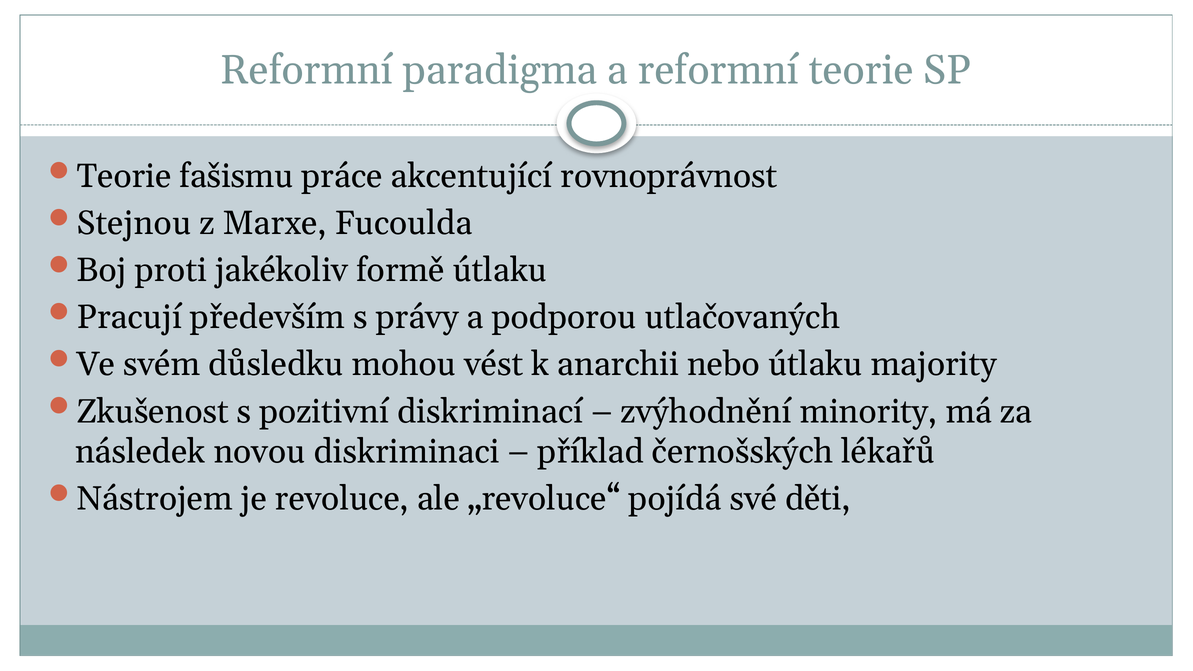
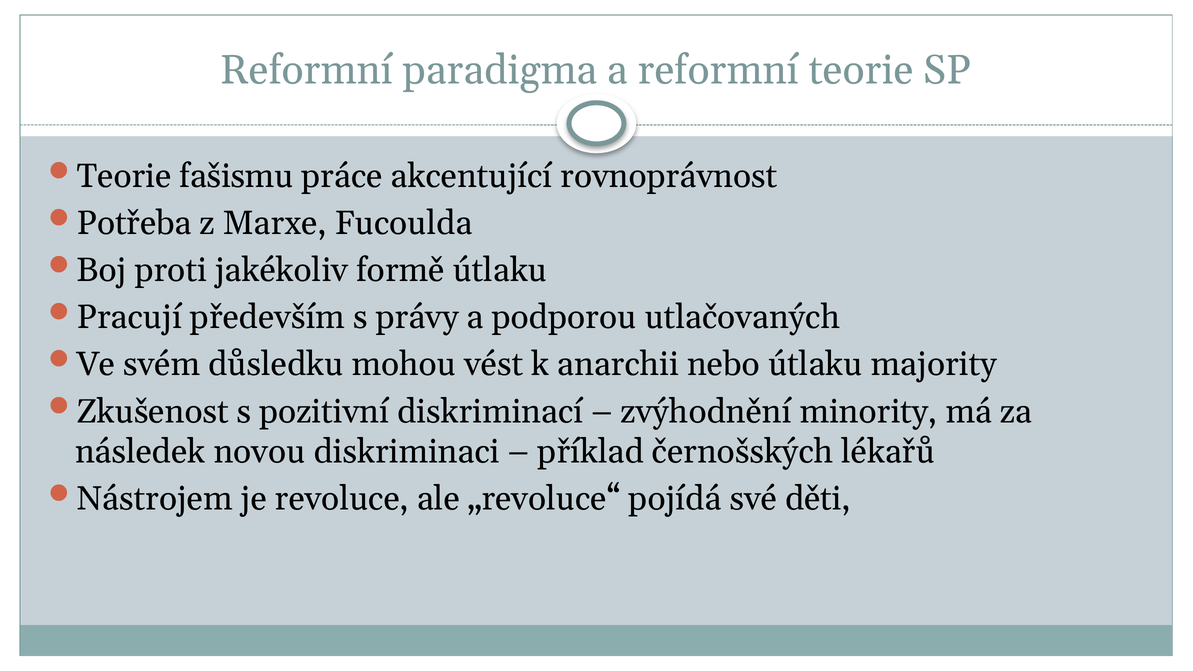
Stejnou: Stejnou -> Potřeba
